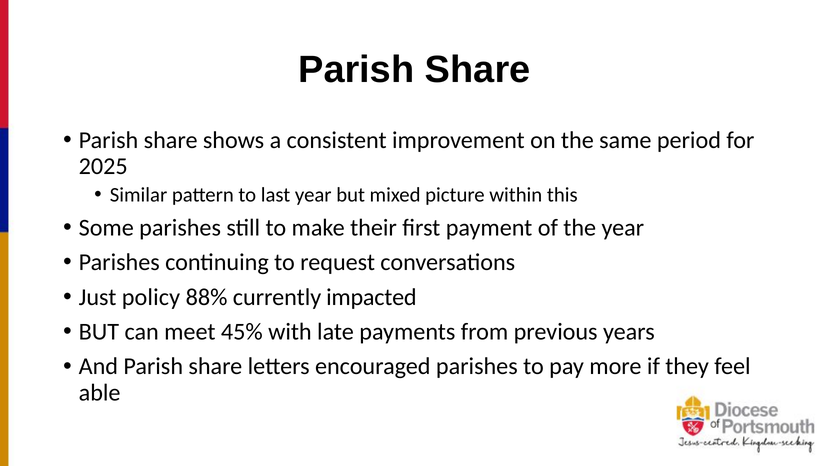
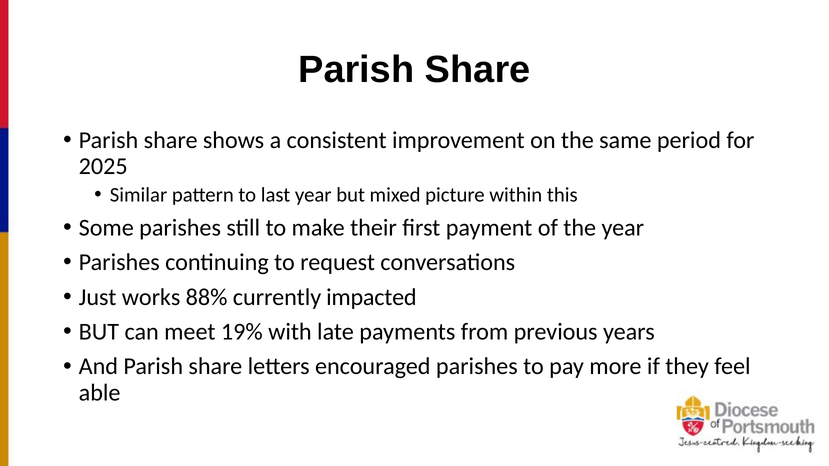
policy: policy -> works
45%: 45% -> 19%
